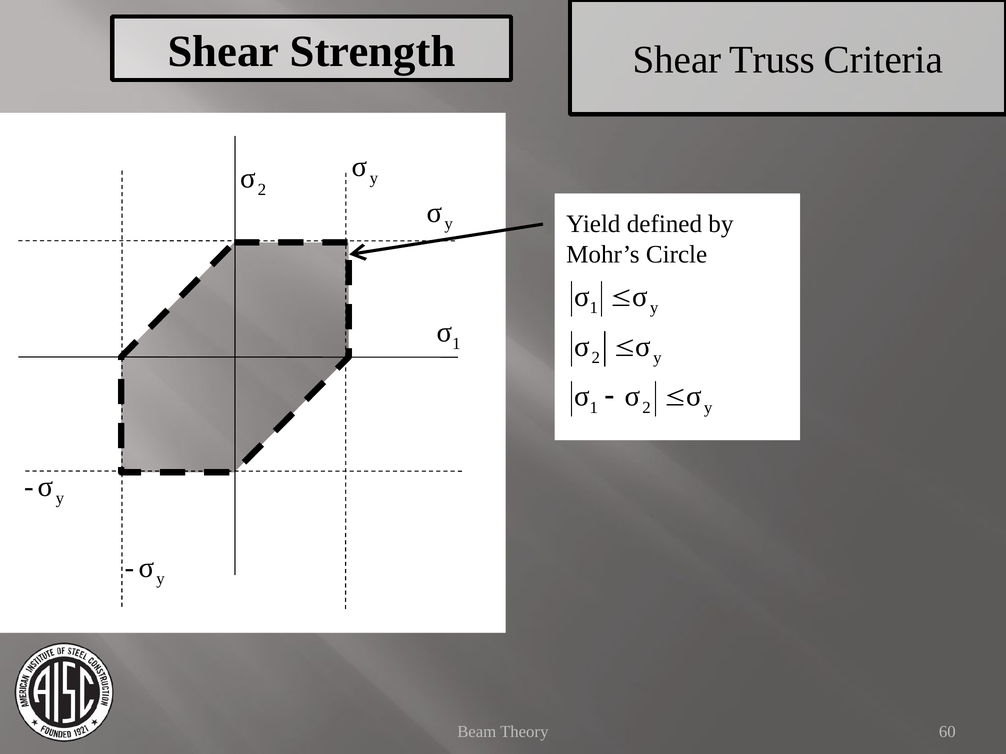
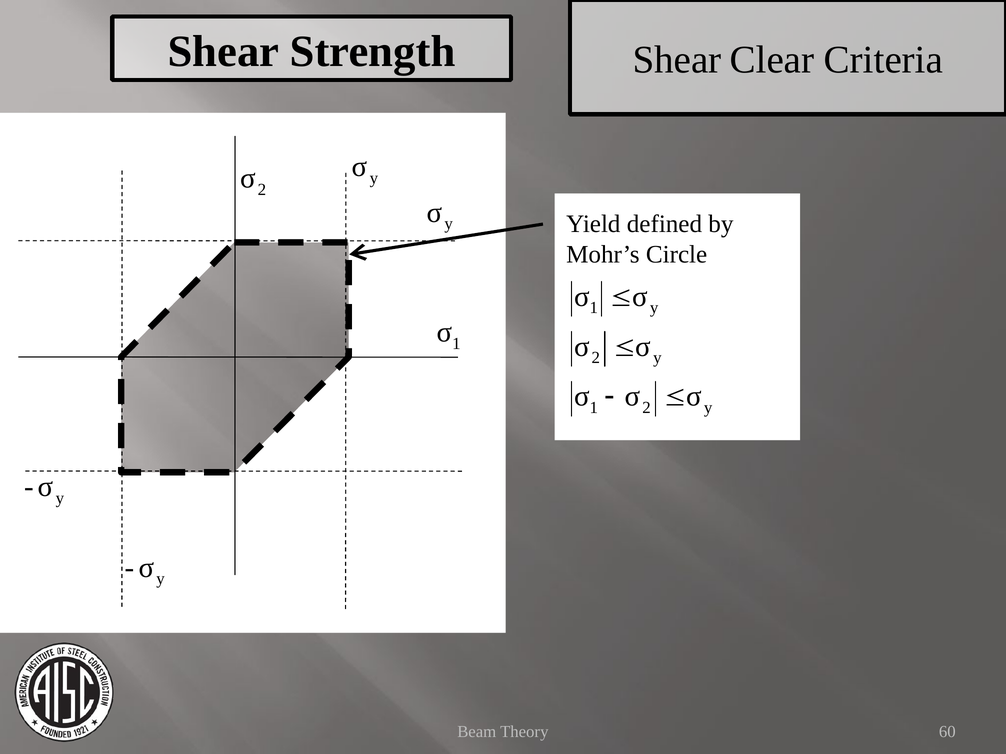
Truss: Truss -> Clear
